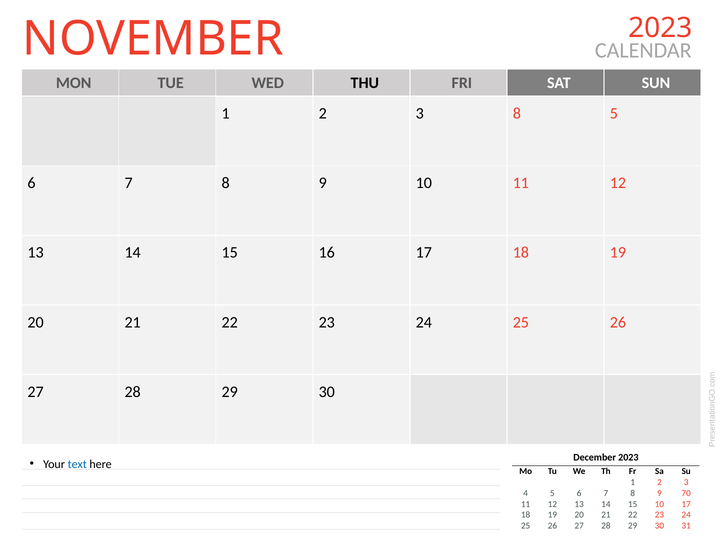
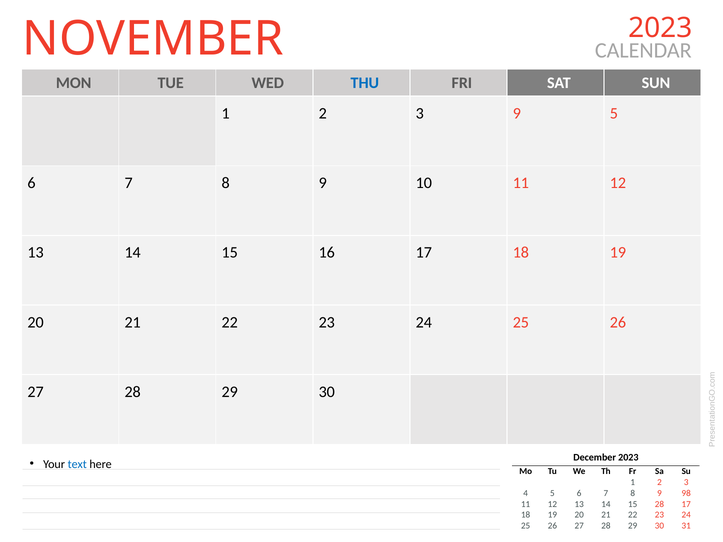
THU colour: black -> blue
3 8: 8 -> 9
70: 70 -> 98
15 10: 10 -> 28
